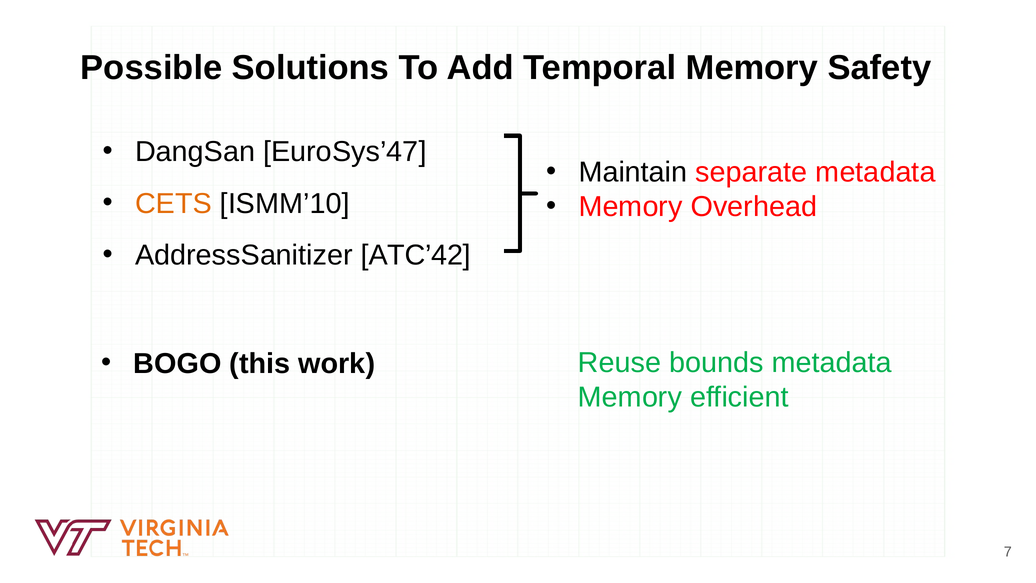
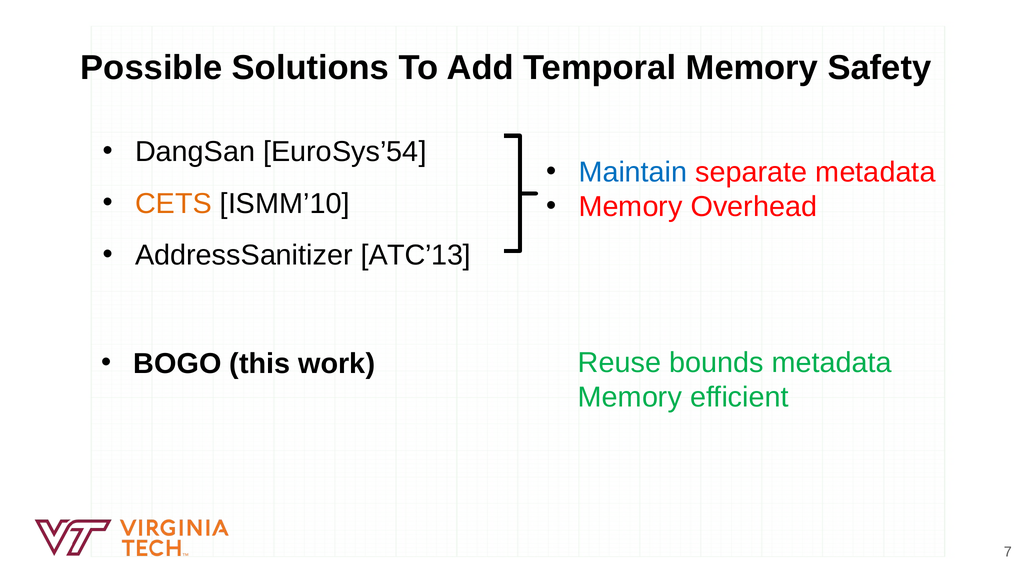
EuroSys’47: EuroSys’47 -> EuroSys’54
Maintain colour: black -> blue
ATC’42: ATC’42 -> ATC’13
